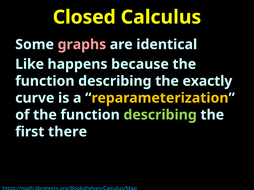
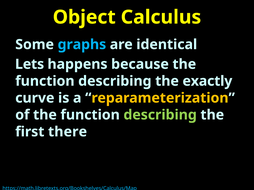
Closed: Closed -> Object
graphs colour: pink -> light blue
Like: Like -> Lets
